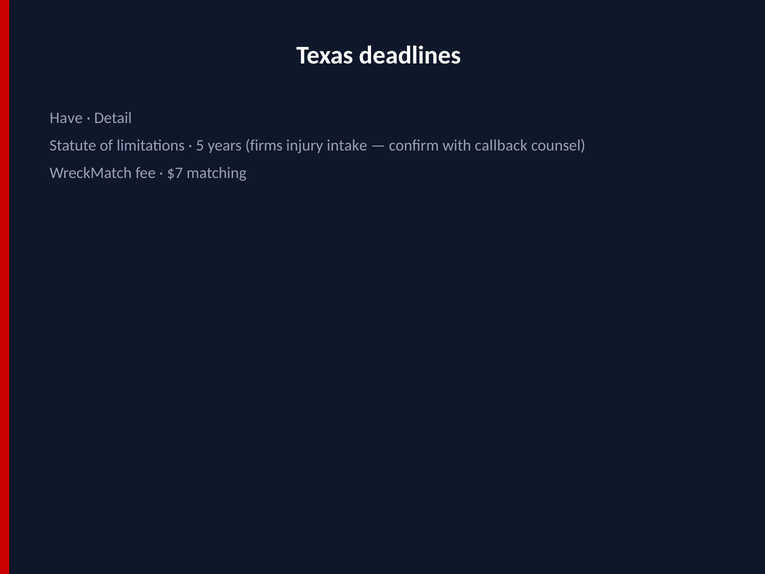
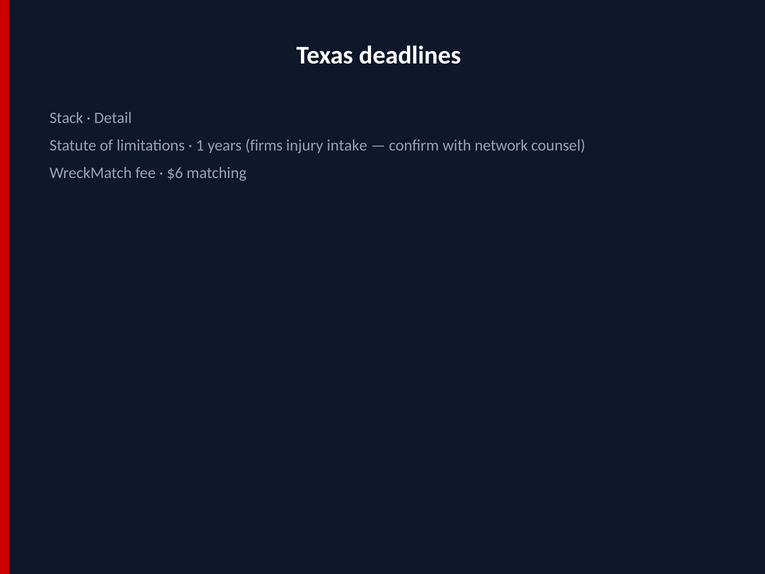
Have: Have -> Stack
5: 5 -> 1
callback: callback -> network
$7: $7 -> $6
